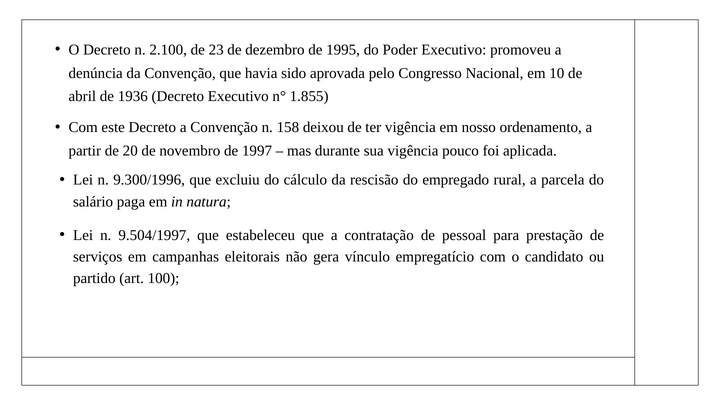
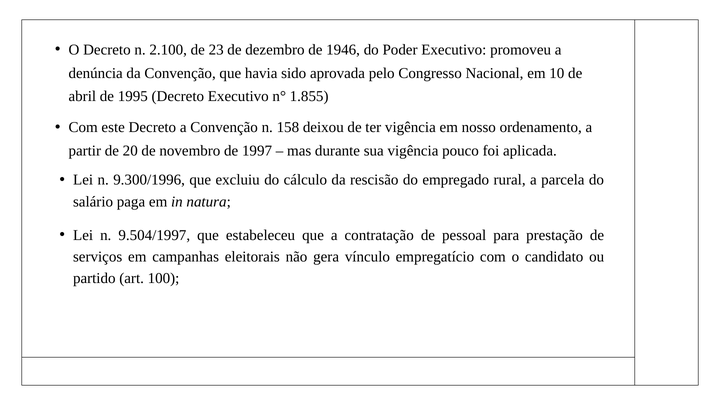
1995: 1995 -> 1946
1936: 1936 -> 1995
